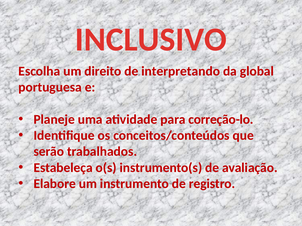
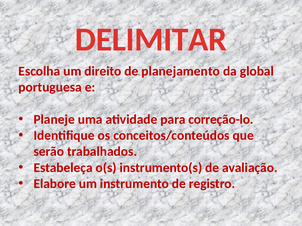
INCLUSIVO: INCLUSIVO -> DELIMITAR
interpretando: interpretando -> planejamento
